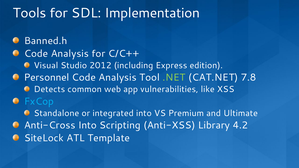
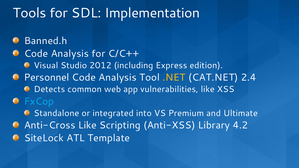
.NET colour: light green -> yellow
7.8: 7.8 -> 2.4
Anti-Cross Into: Into -> Like
